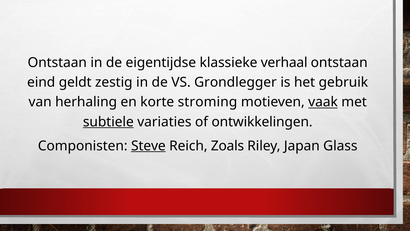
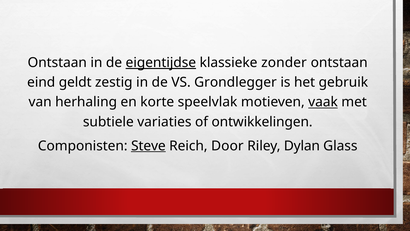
eigentijdse underline: none -> present
verhaal: verhaal -> zonder
stroming: stroming -> speelvlak
subtiele underline: present -> none
Zoals: Zoals -> Door
Japan: Japan -> Dylan
